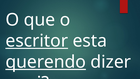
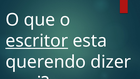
querendo underline: present -> none
